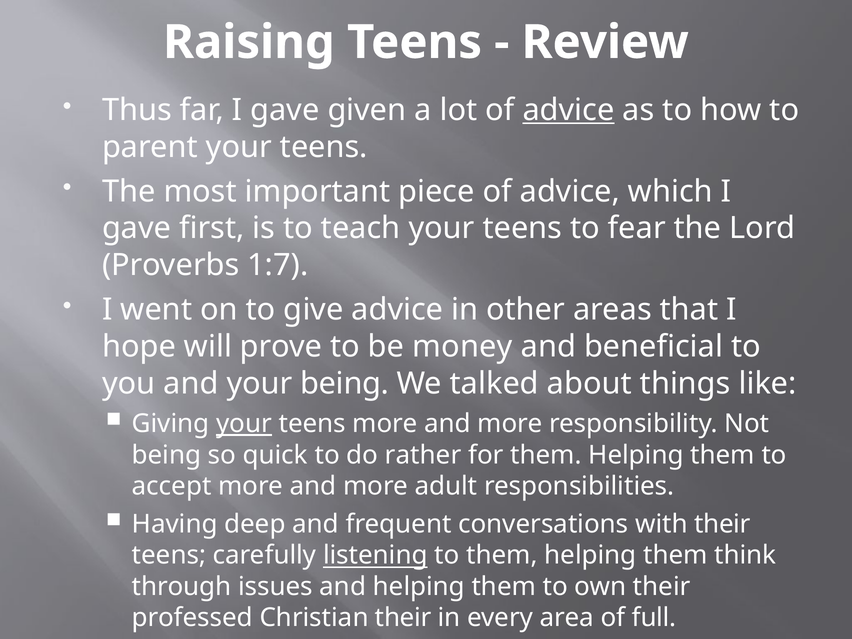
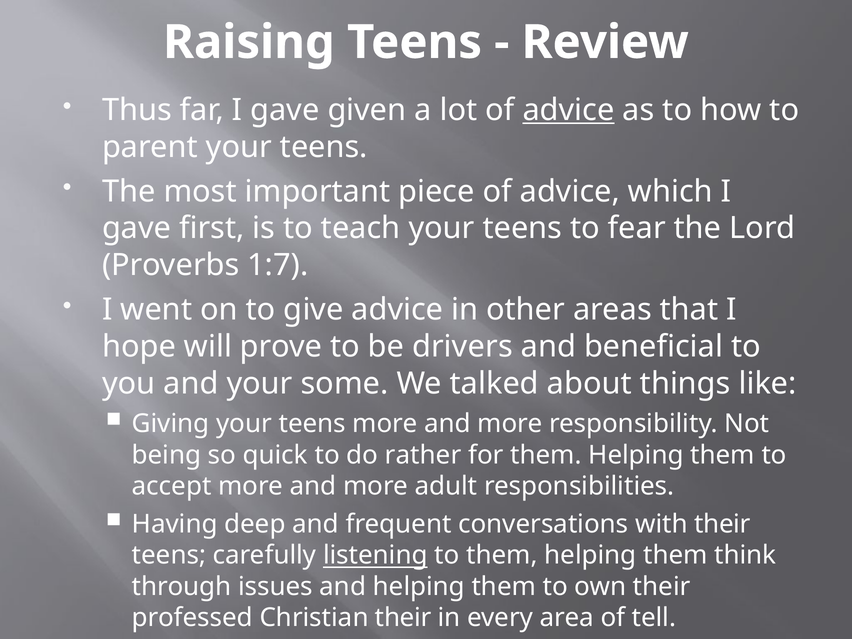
money: money -> drivers
your being: being -> some
your at (244, 424) underline: present -> none
full: full -> tell
